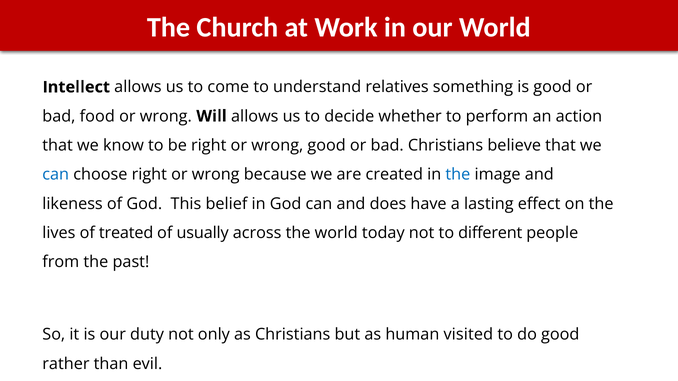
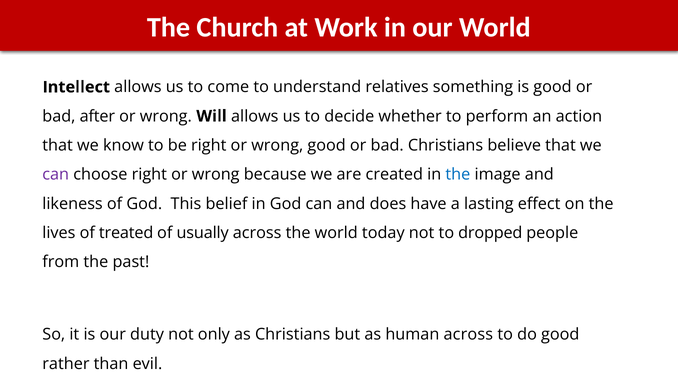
food: food -> after
can at (56, 175) colour: blue -> purple
different: different -> dropped
human visited: visited -> across
